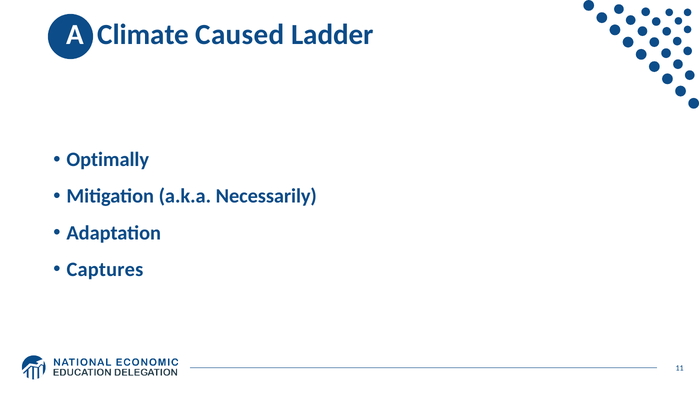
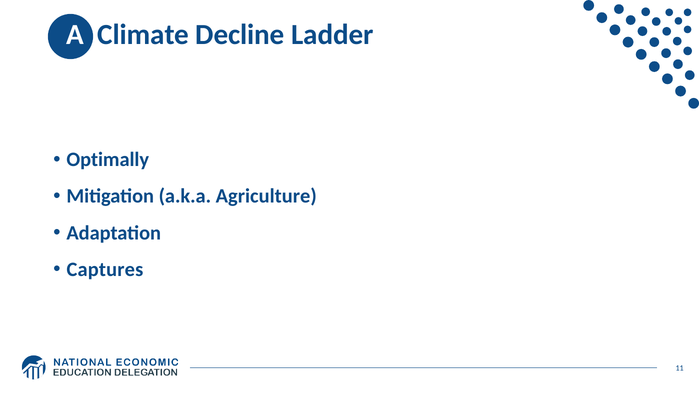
Caused: Caused -> Decline
Necessarily: Necessarily -> Agriculture
